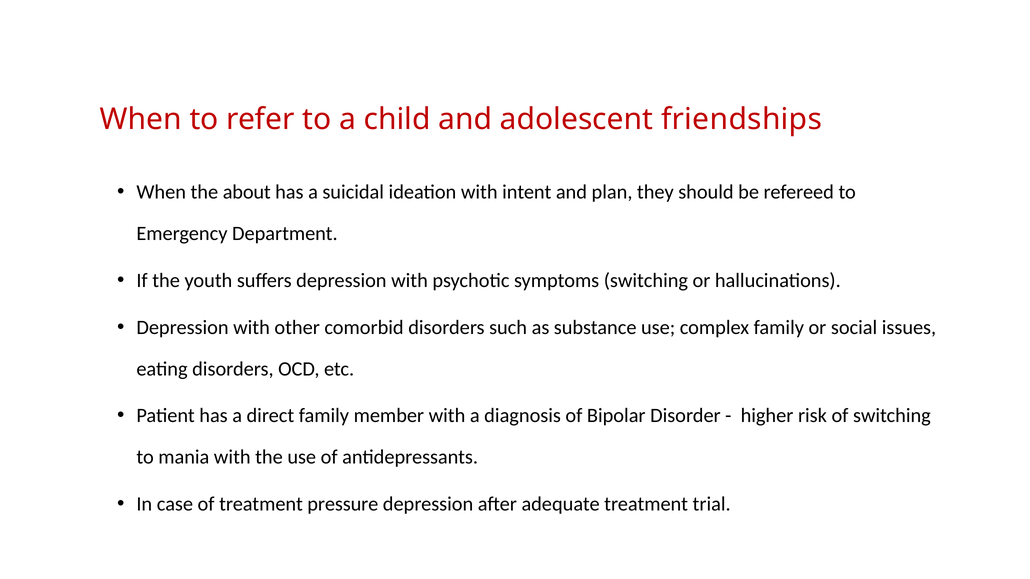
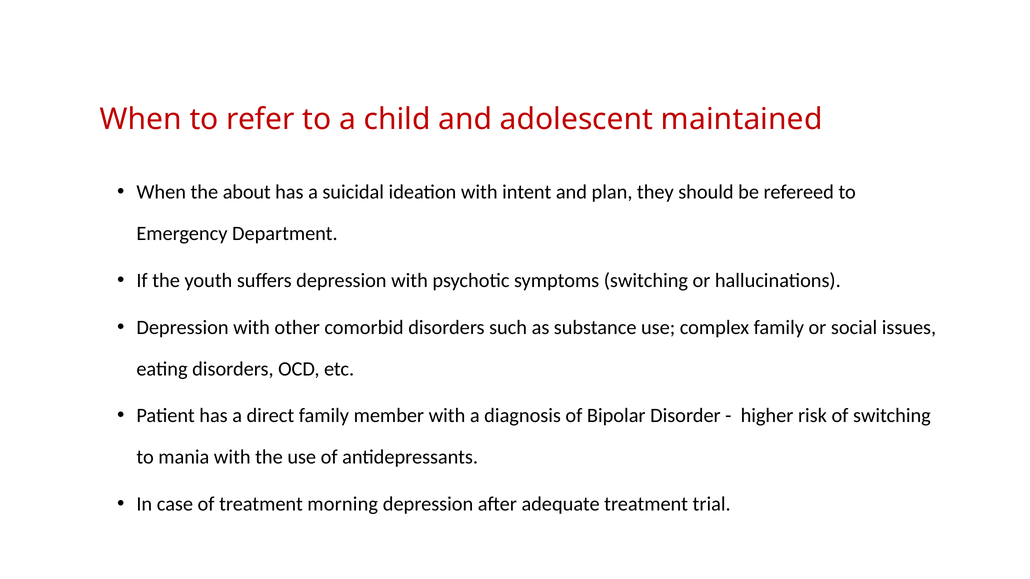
friendships: friendships -> maintained
pressure: pressure -> morning
